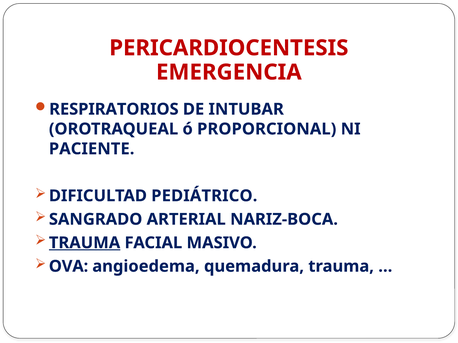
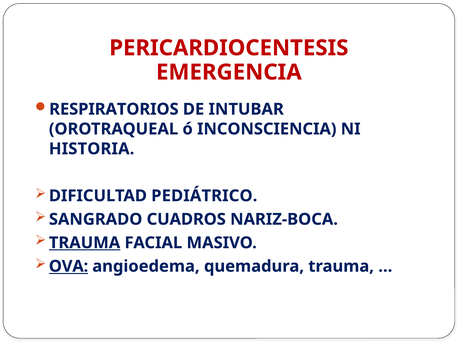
PROPORCIONAL: PROPORCIONAL -> INCONSCIENCIA
PACIENTE: PACIENTE -> HISTORIA
ARTERIAL: ARTERIAL -> CUADROS
OVA underline: none -> present
